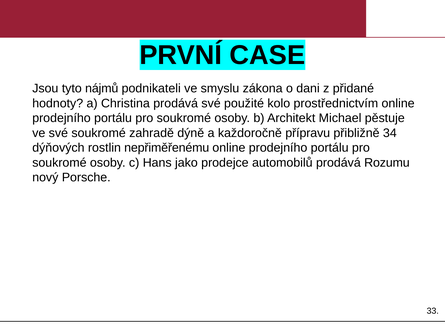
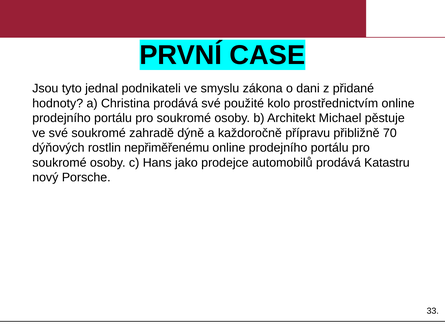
nájmů: nájmů -> jednal
34: 34 -> 70
Rozumu: Rozumu -> Katastru
